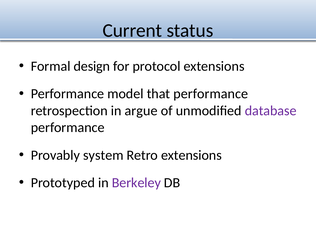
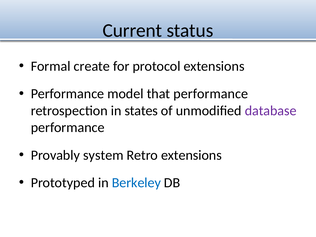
design: design -> create
argue: argue -> states
Berkeley colour: purple -> blue
